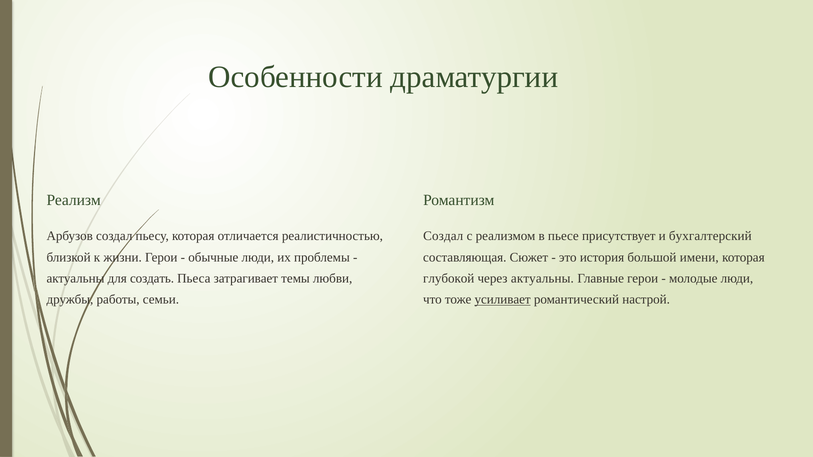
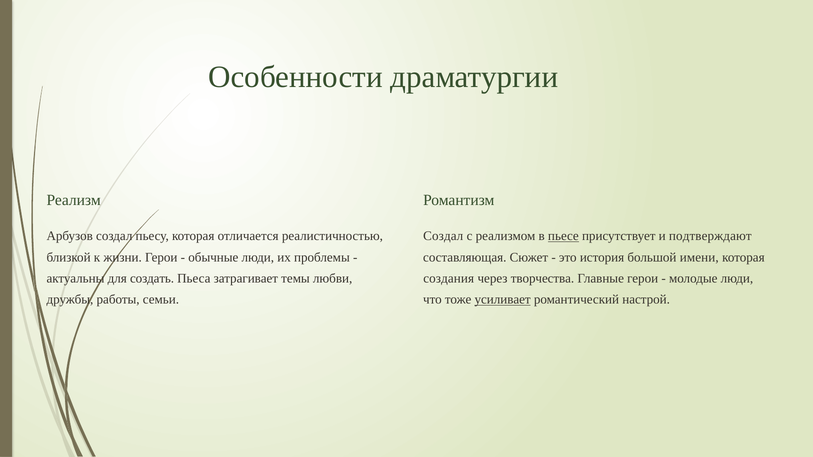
пьесе underline: none -> present
бухгалтерский: бухгалтерский -> подтверждают
глубокой: глубокой -> создания
через актуальны: актуальны -> творчества
